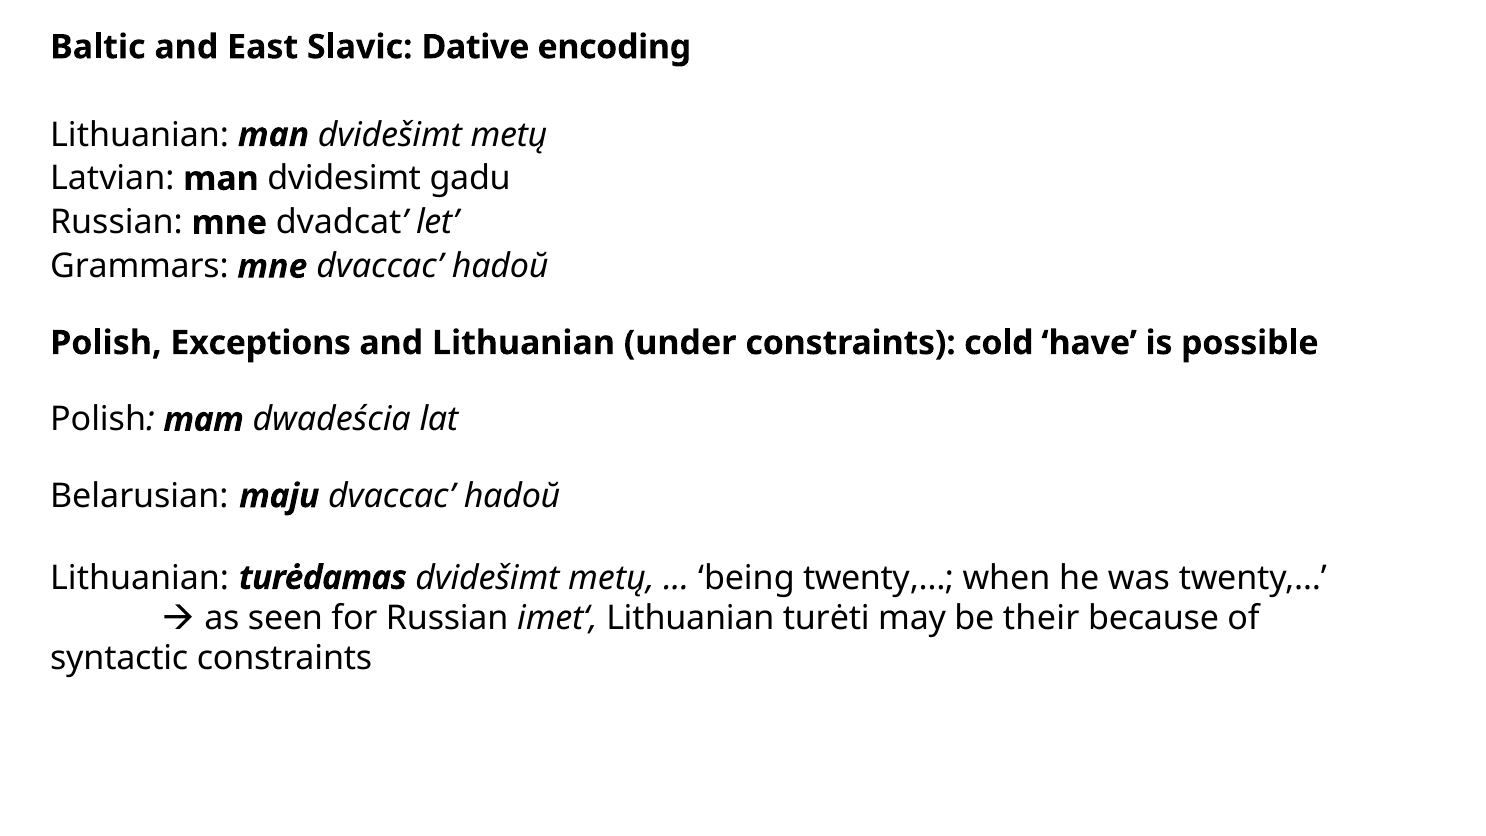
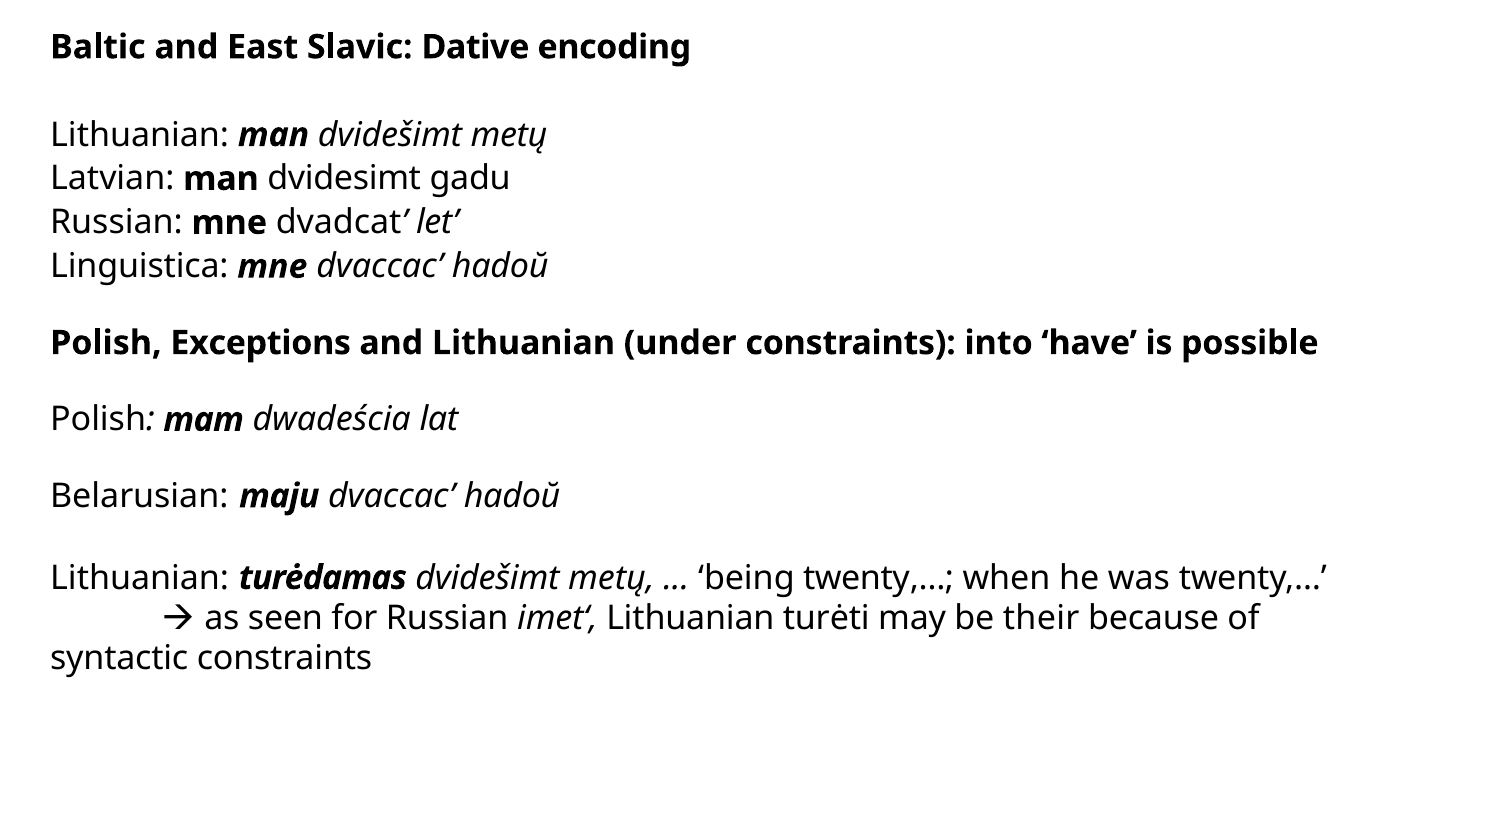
Grammars: Grammars -> Linguistica
cold: cold -> into
